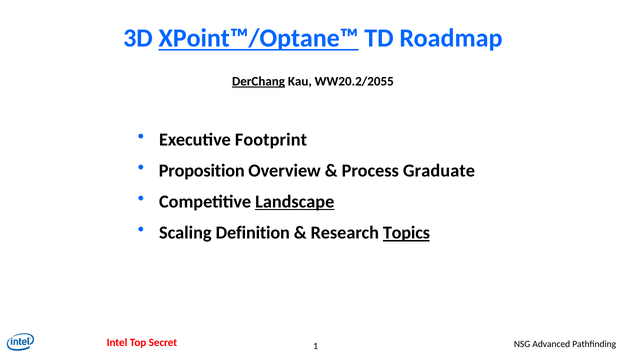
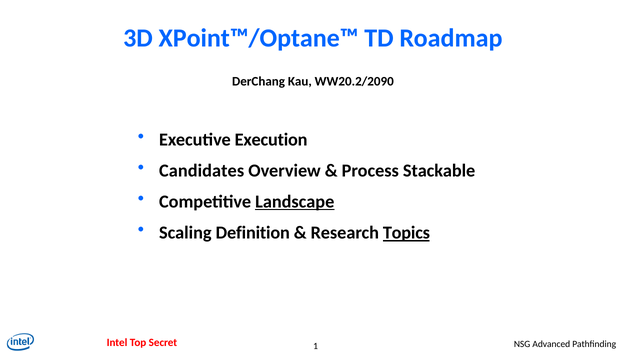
XPoint™/Optane™ underline: present -> none
DerChang underline: present -> none
WW20.2/2055: WW20.2/2055 -> WW20.2/2090
Footprint: Footprint -> Execution
Proposition: Proposition -> Candidates
Graduate: Graduate -> Stackable
